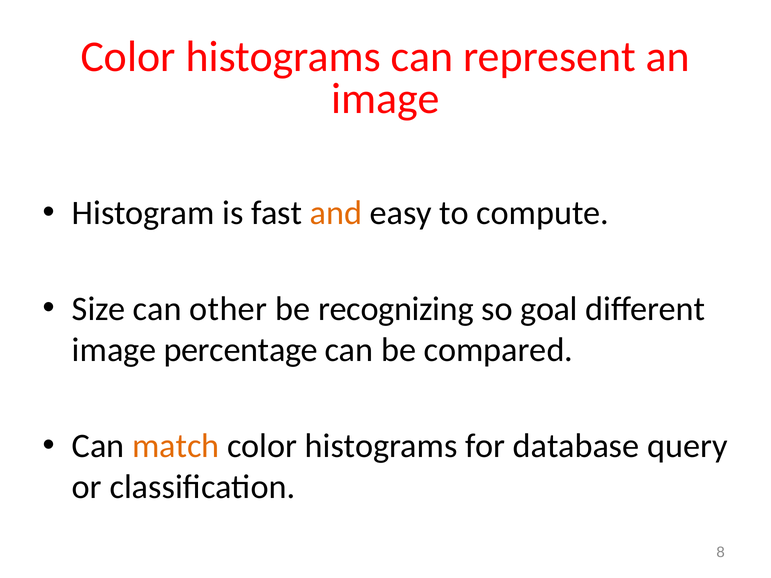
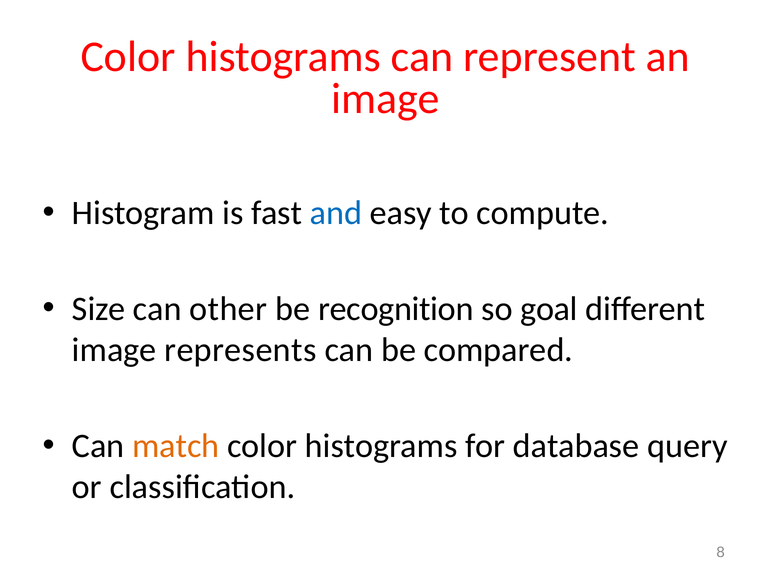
and colour: orange -> blue
recognizing: recognizing -> recognition
percentage: percentage -> represents
